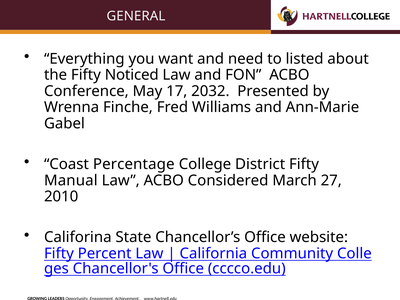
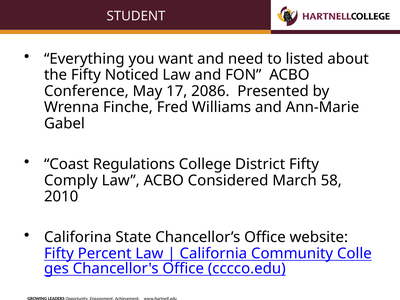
GENERAL: GENERAL -> STUDENT
2032: 2032 -> 2086
Percentage: Percentage -> Regulations
Manual: Manual -> Comply
27: 27 -> 58
